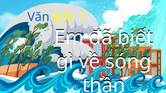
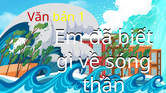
Văn colour: blue -> red
